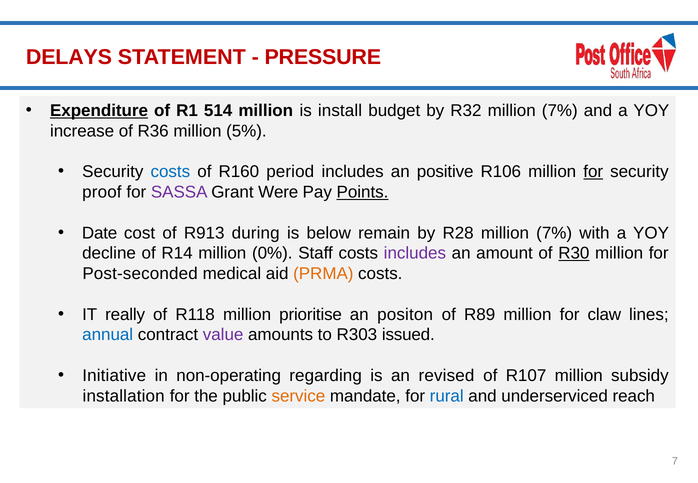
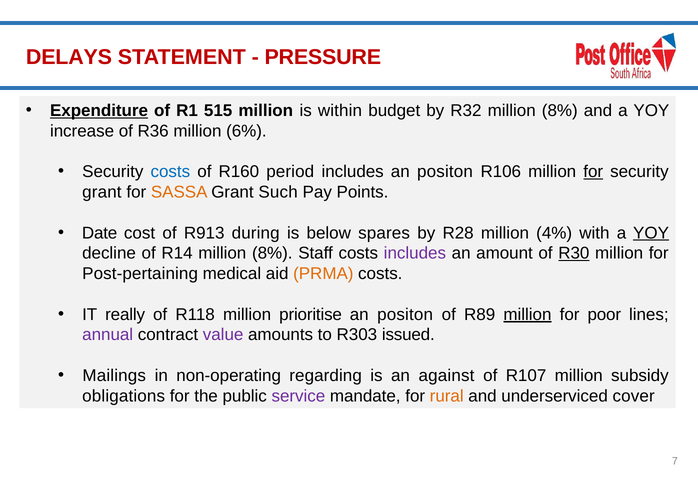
514: 514 -> 515
install: install -> within
R32 million 7%: 7% -> 8%
5%: 5% -> 6%
includes an positive: positive -> positon
proof at (102, 192): proof -> grant
SASSA colour: purple -> orange
Were: Were -> Such
Points underline: present -> none
remain: remain -> spares
R28 million 7%: 7% -> 4%
YOY at (651, 233) underline: none -> present
R14 million 0%: 0% -> 8%
Post-seconded: Post-seconded -> Post-pertaining
million at (527, 315) underline: none -> present
claw: claw -> poor
annual colour: blue -> purple
Initiative: Initiative -> Mailings
revised: revised -> against
installation: installation -> obligations
service colour: orange -> purple
rural colour: blue -> orange
reach: reach -> cover
